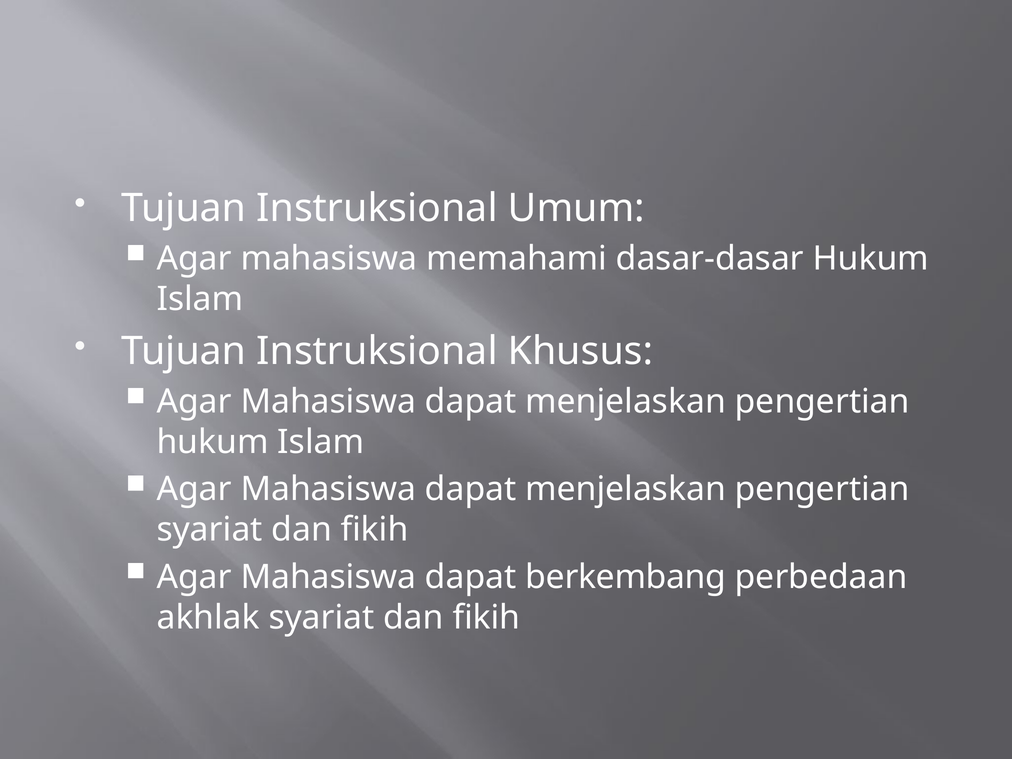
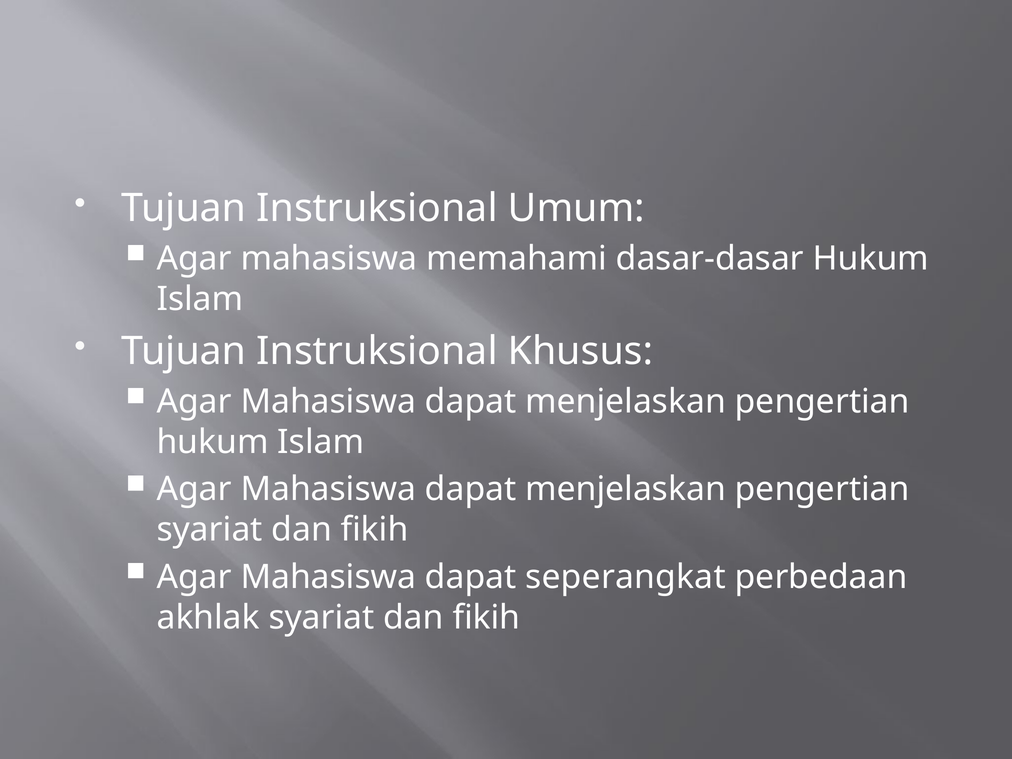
berkembang: berkembang -> seperangkat
